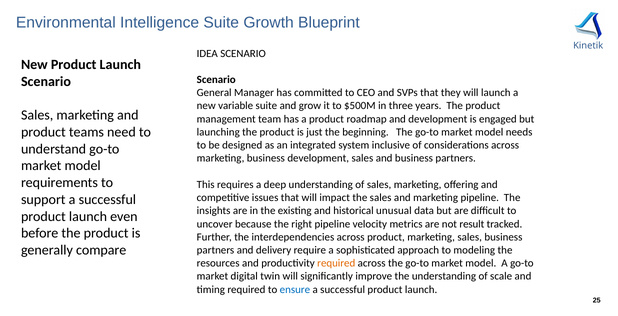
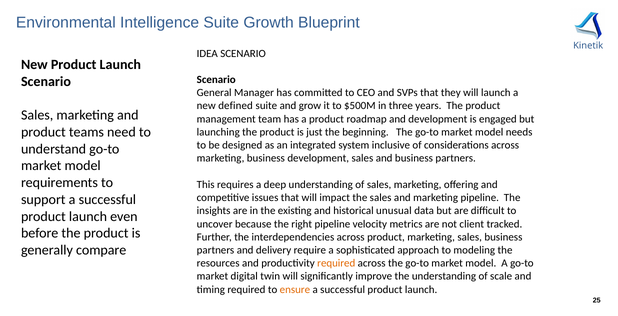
variable: variable -> defined
result: result -> client
ensure colour: blue -> orange
